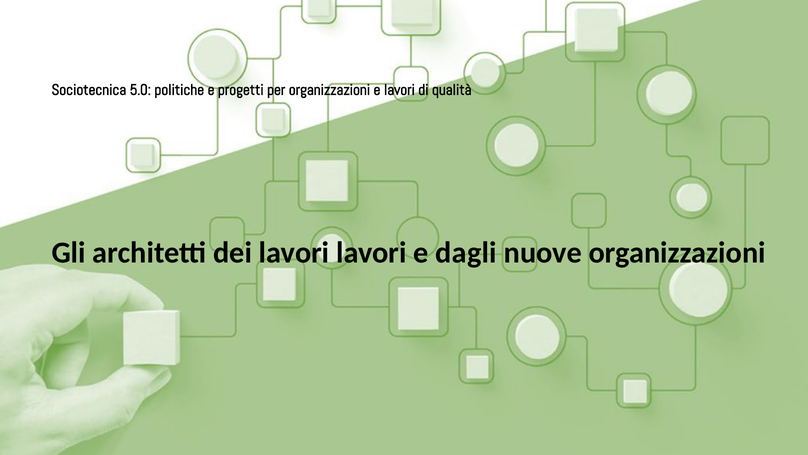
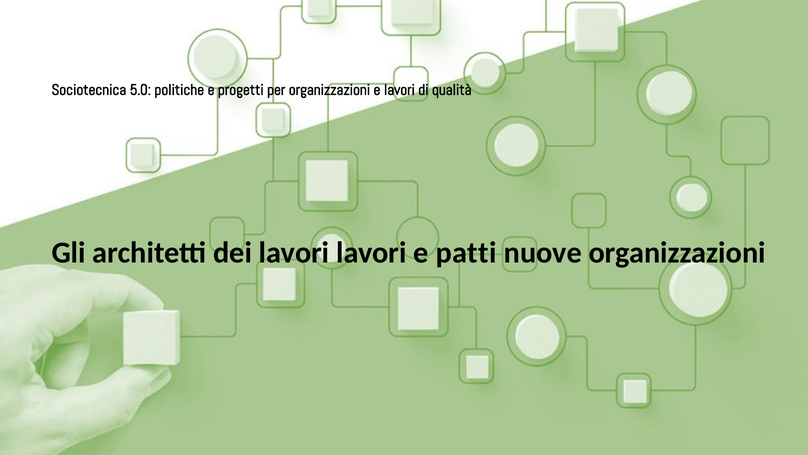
dagli: dagli -> patti
